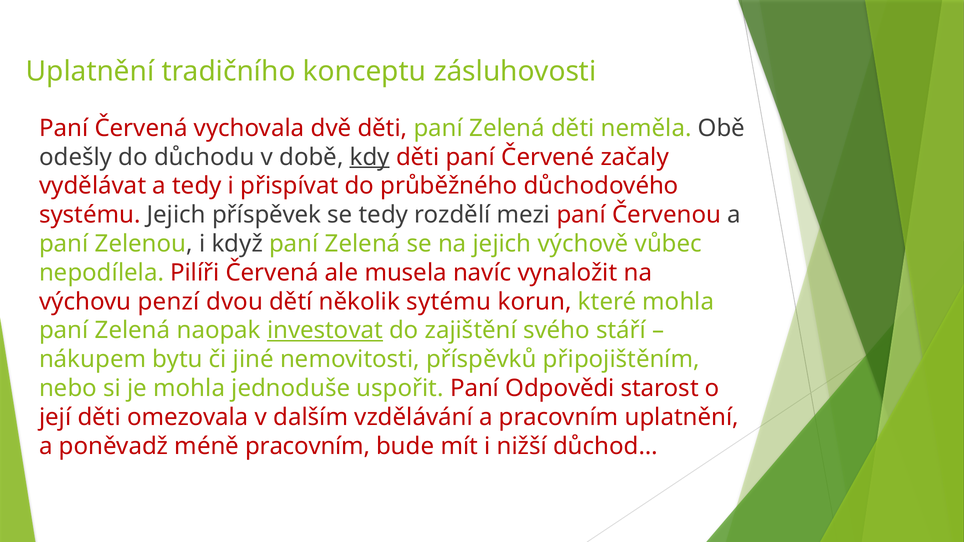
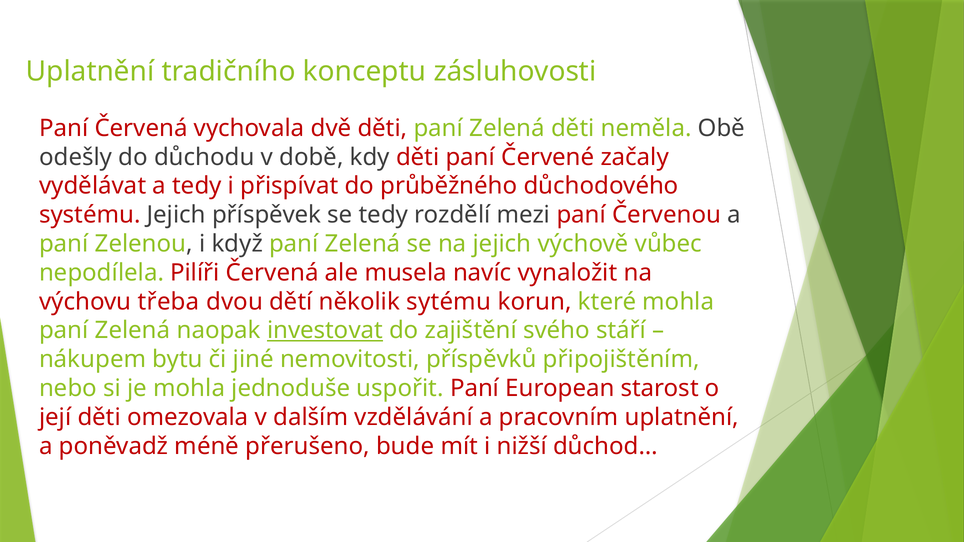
kdy underline: present -> none
penzí: penzí -> třeba
Odpovědi: Odpovědi -> European
méně pracovním: pracovním -> přerušeno
